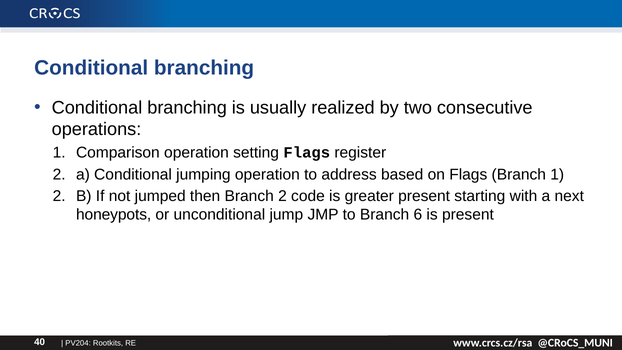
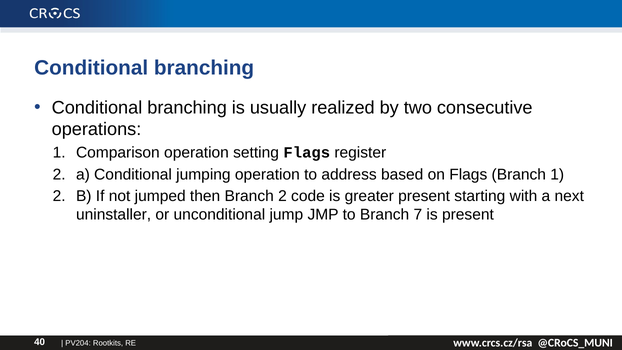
honeypots: honeypots -> uninstaller
6: 6 -> 7
